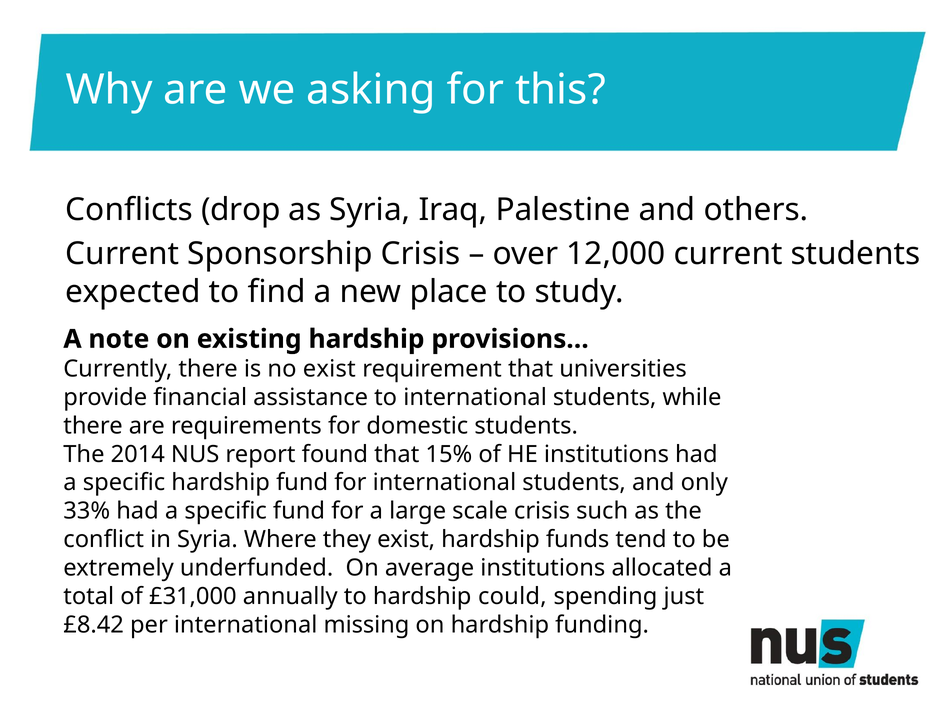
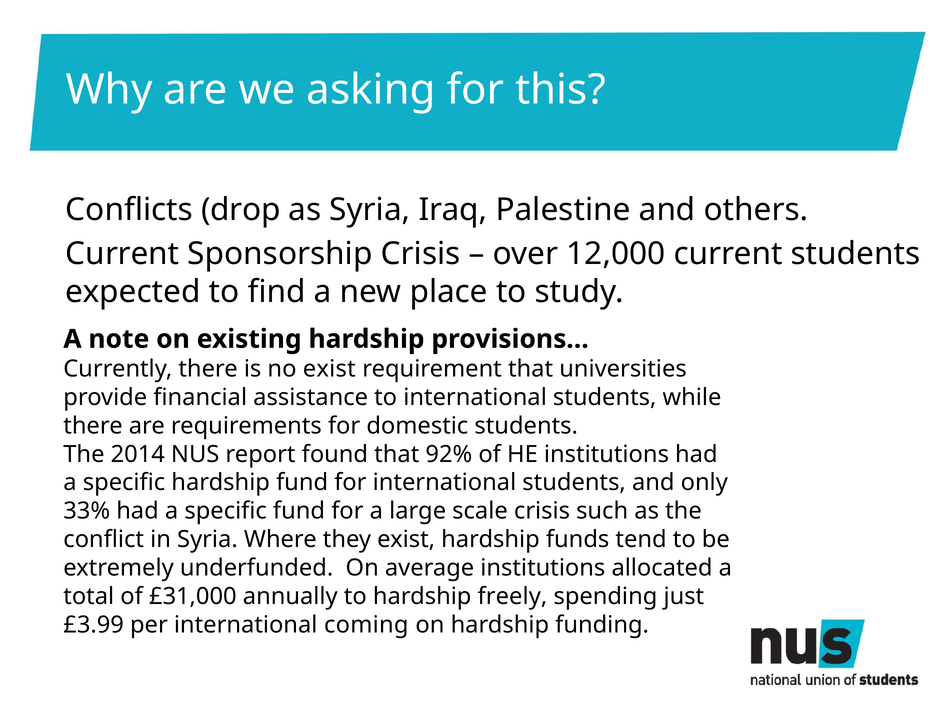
15%: 15% -> 92%
could: could -> freely
£8.42: £8.42 -> £3.99
missing: missing -> coming
